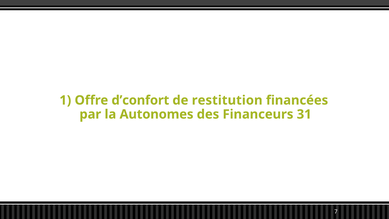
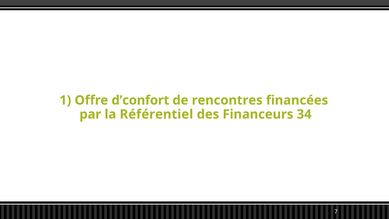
restitution: restitution -> rencontres
Autonomes: Autonomes -> Référentiel
31: 31 -> 34
